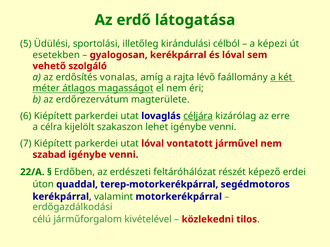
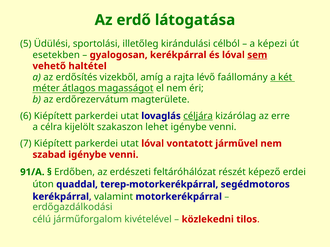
sem underline: none -> present
szolgáló: szolgáló -> haltétel
vonalas: vonalas -> vizekből
22/A: 22/A -> 91/A
